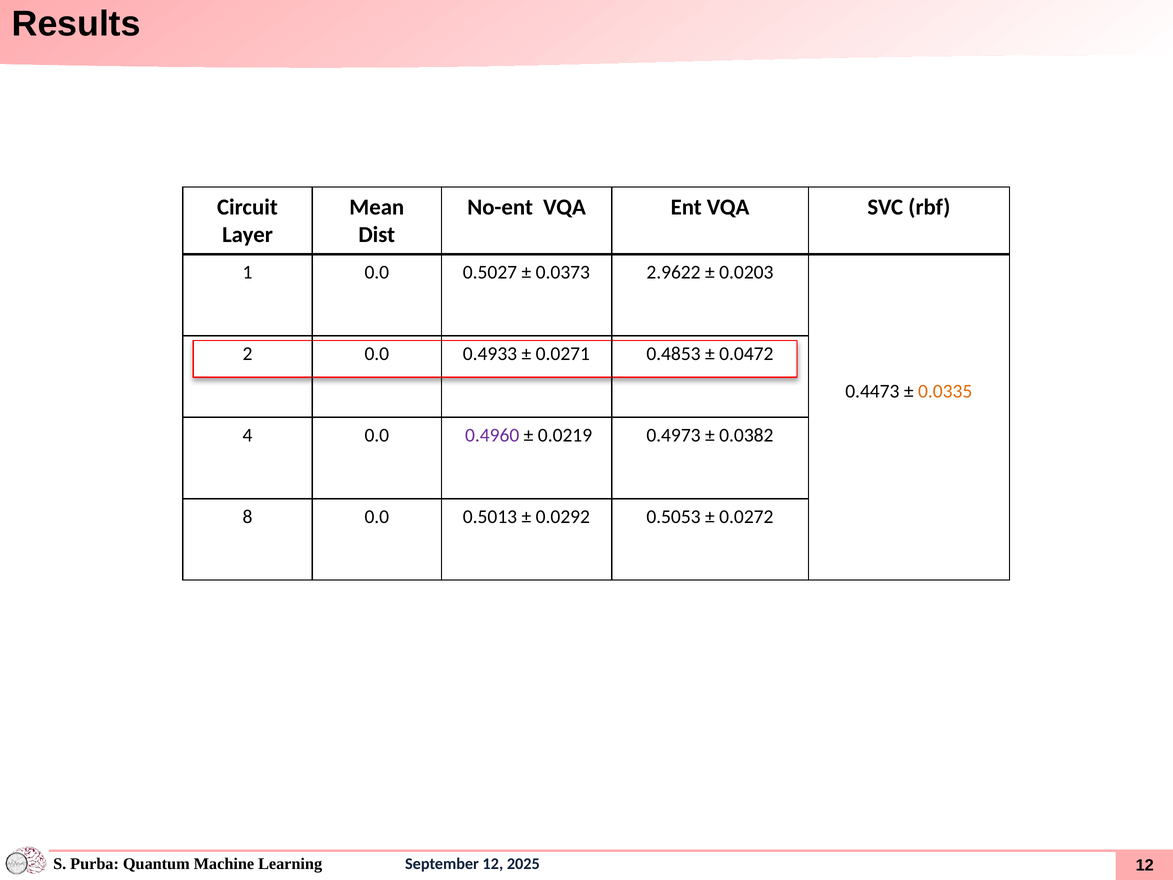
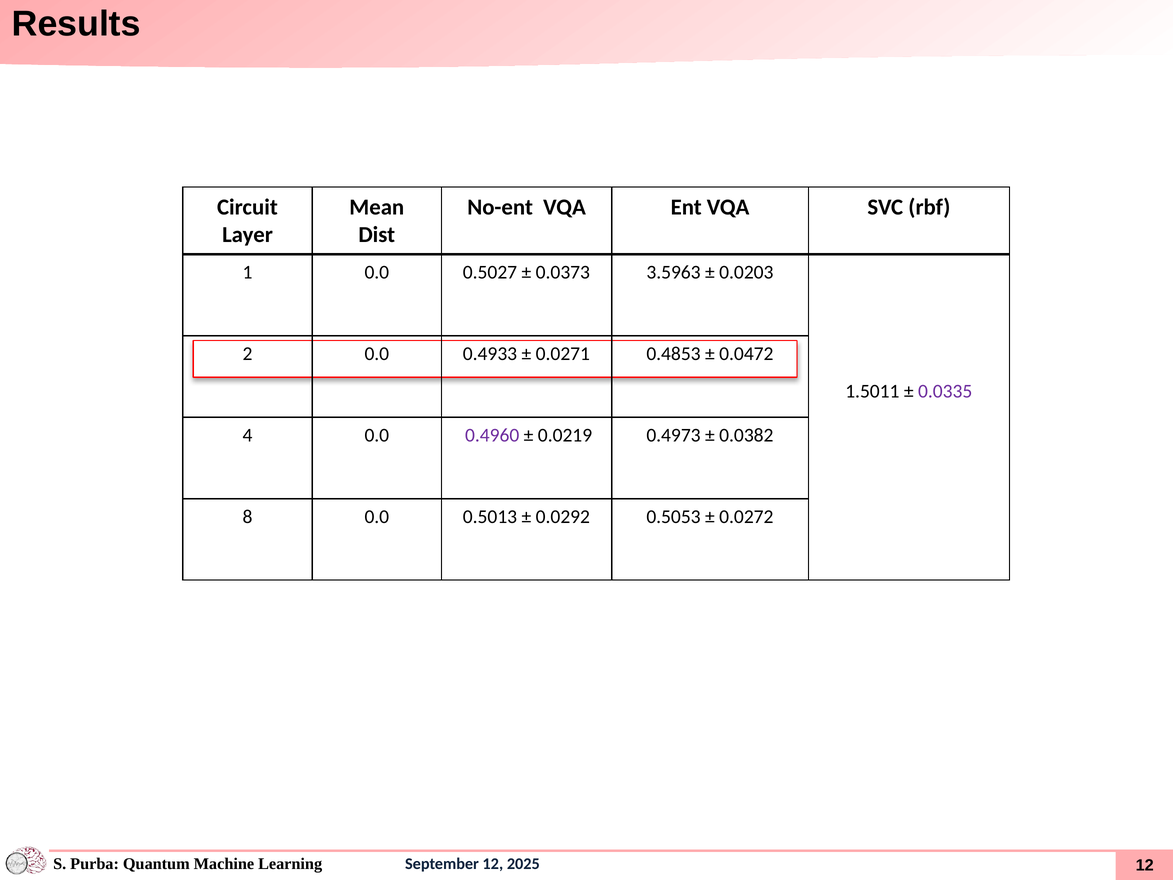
2.9622: 2.9622 -> 3.5963
0.4473: 0.4473 -> 1.5011
0.0335 colour: orange -> purple
